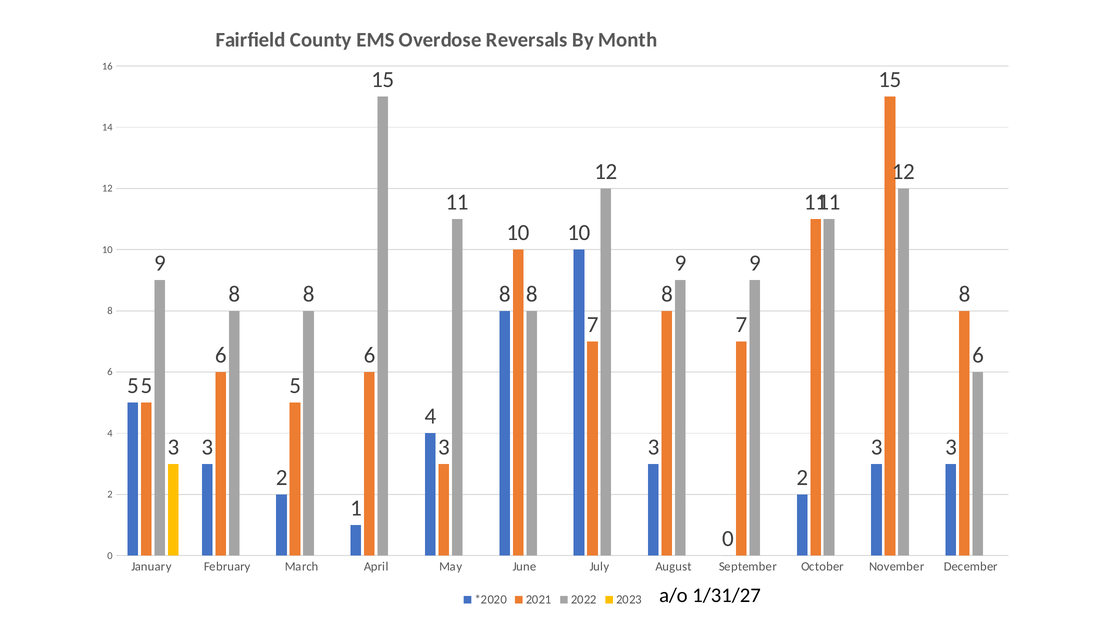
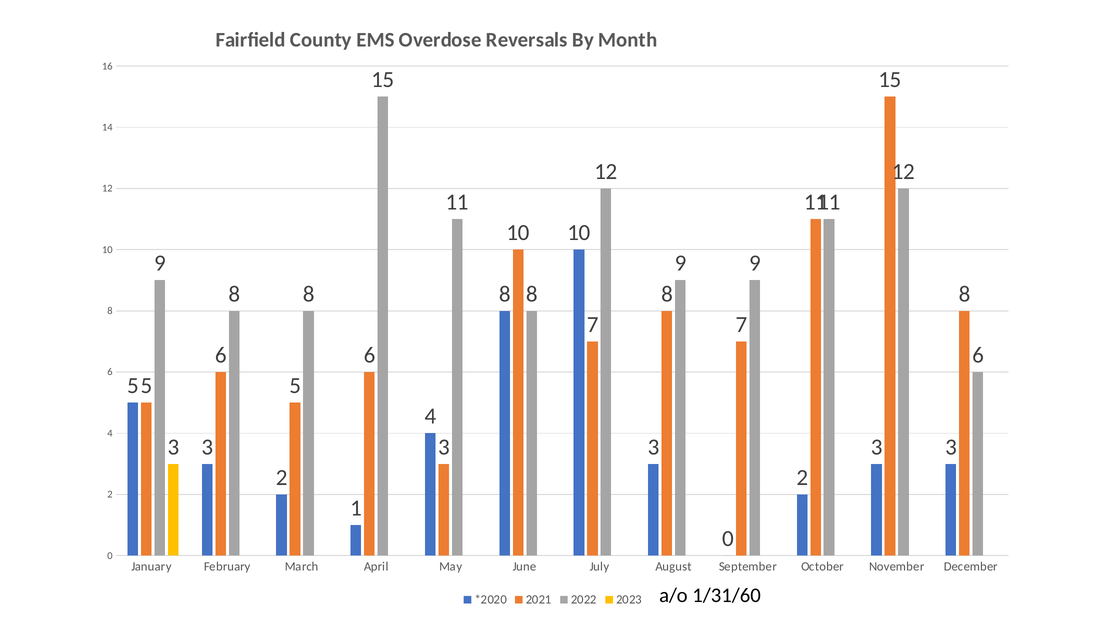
1/31/27: 1/31/27 -> 1/31/60
